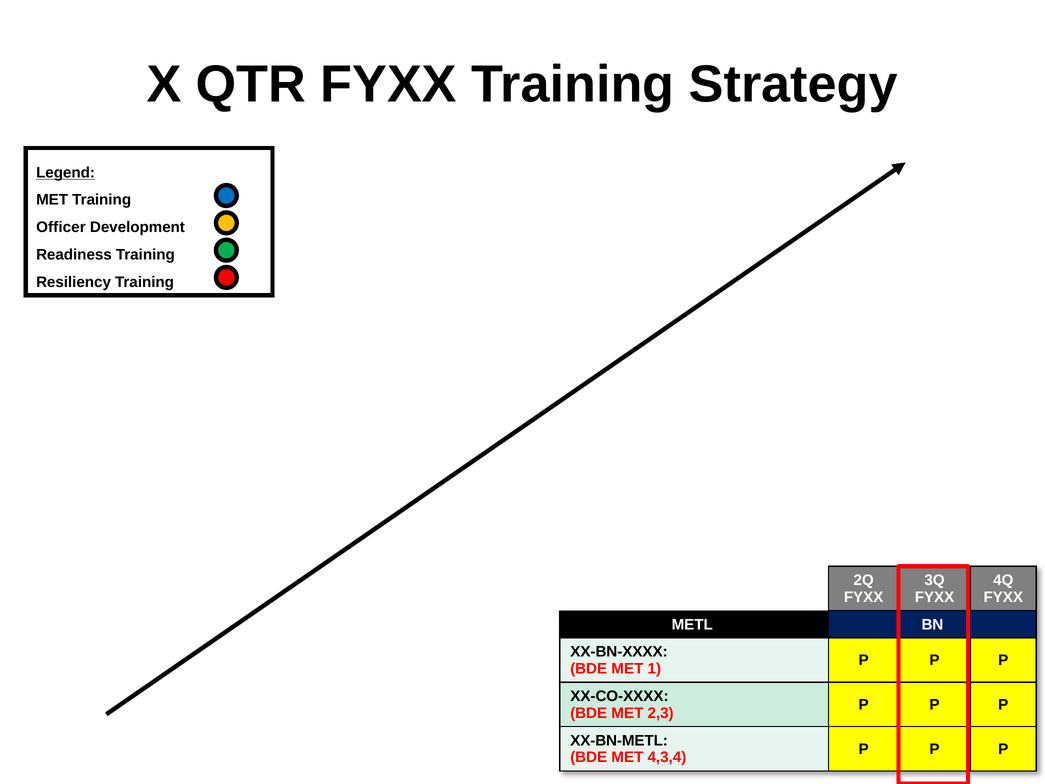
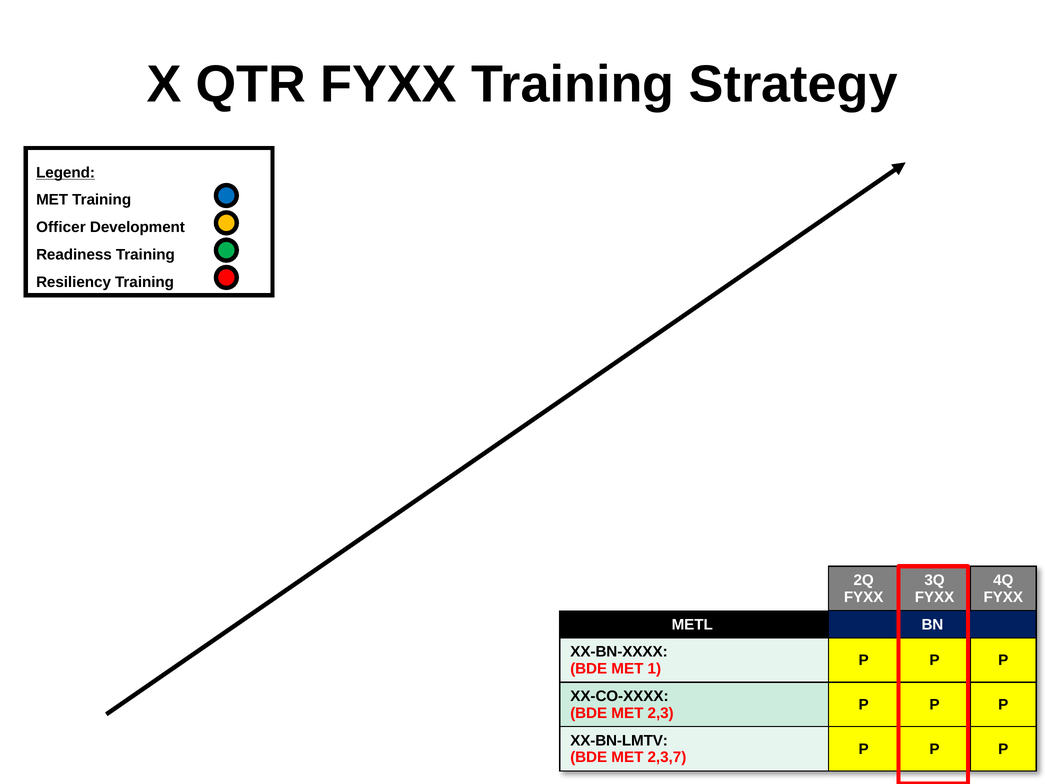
XX-BN-METL: XX-BN-METL -> XX-BN-LMTV
4,3,4: 4,3,4 -> 2,3,7
